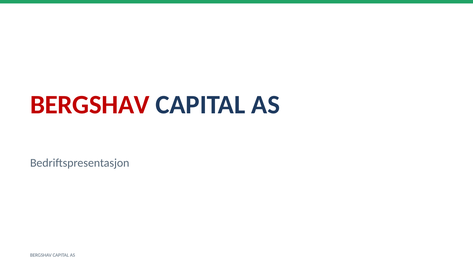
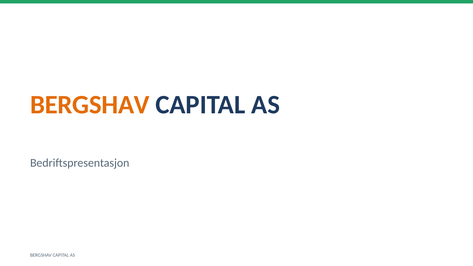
BERGSHAV at (90, 105) colour: red -> orange
